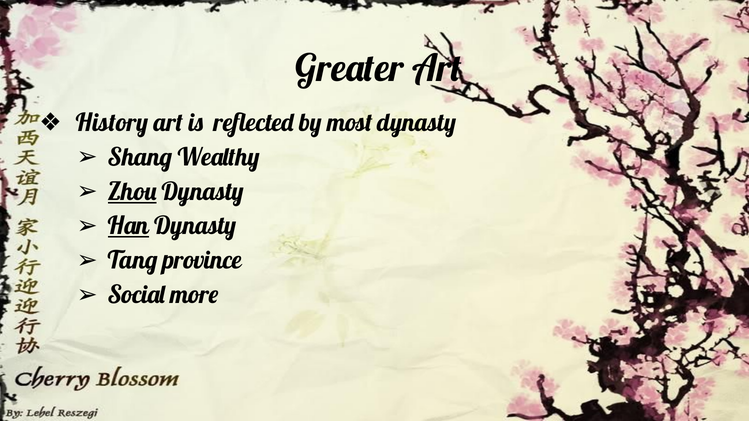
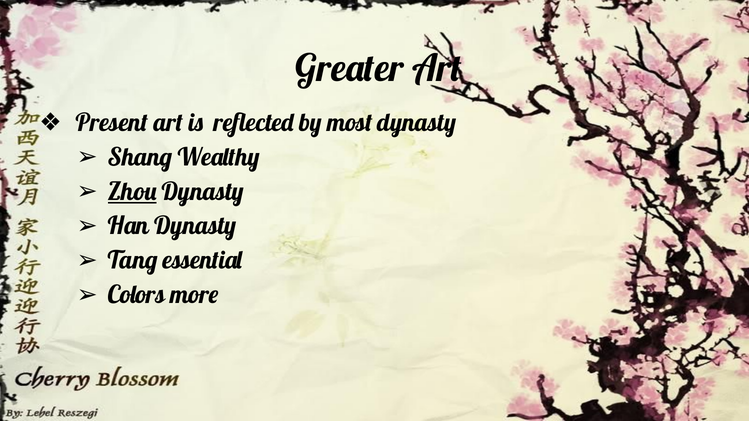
History: History -> Present
Han underline: present -> none
province: province -> essential
Social: Social -> Colors
